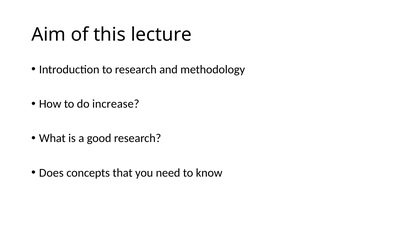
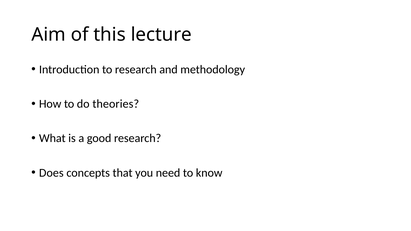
increase: increase -> theories
